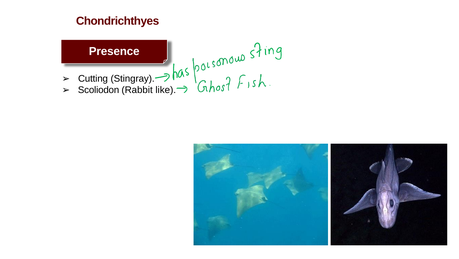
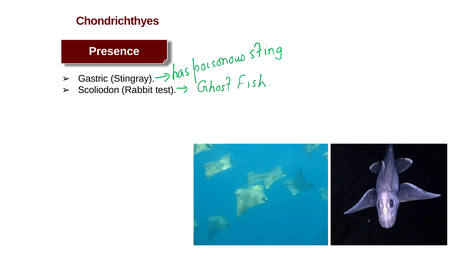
Cutting: Cutting -> Gastric
like: like -> test
